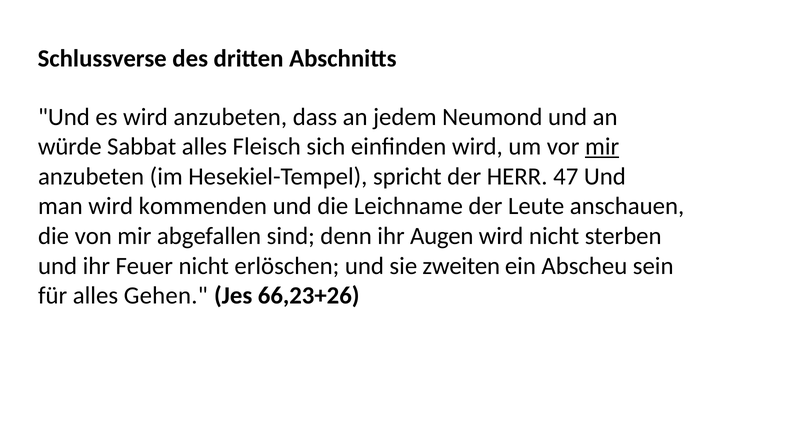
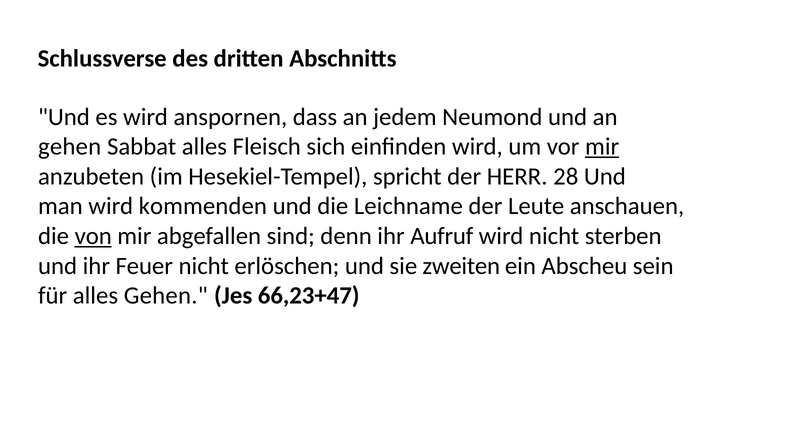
wird anzubeten: anzubeten -> anspornen
würde at (70, 147): würde -> gehen
47: 47 -> 28
von underline: none -> present
Augen: Augen -> Aufruf
66,23+26: 66,23+26 -> 66,23+47
